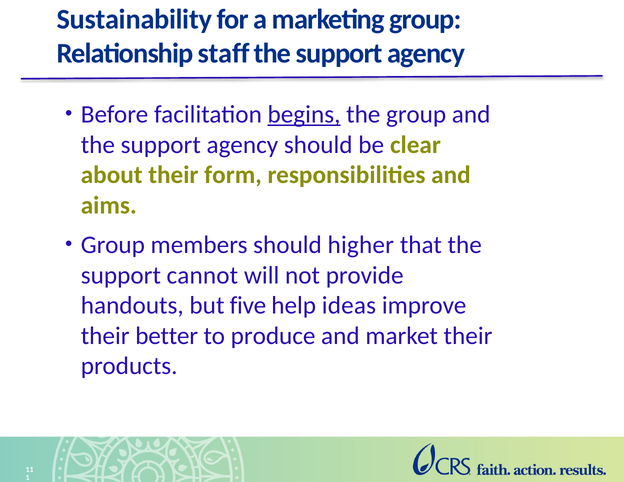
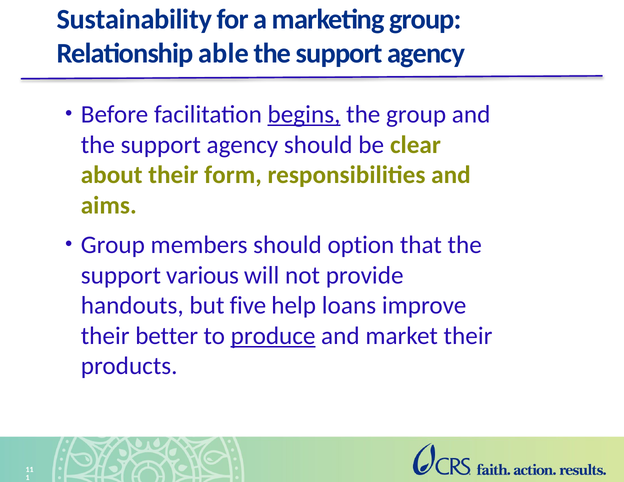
staff: staff -> able
higher: higher -> option
cannot: cannot -> various
ideas: ideas -> loans
produce underline: none -> present
